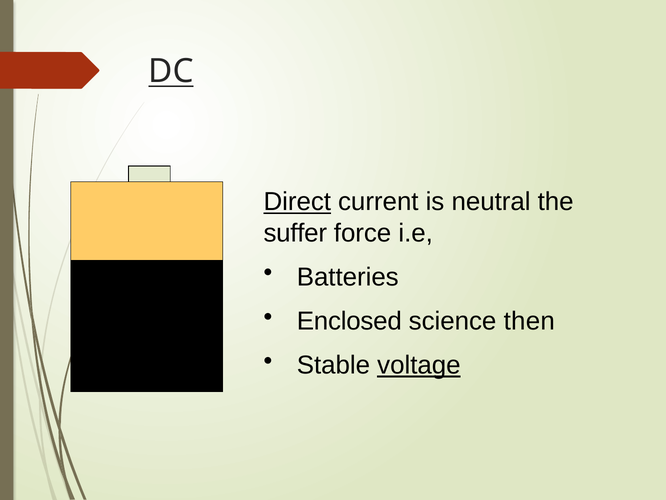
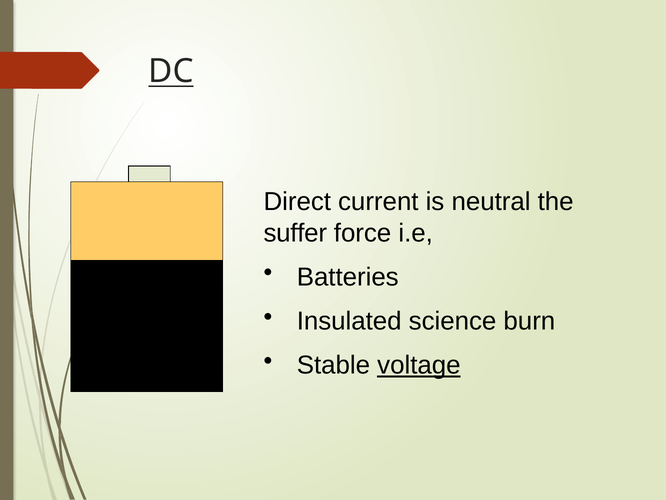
Direct underline: present -> none
Enclosed: Enclosed -> Insulated
then: then -> burn
